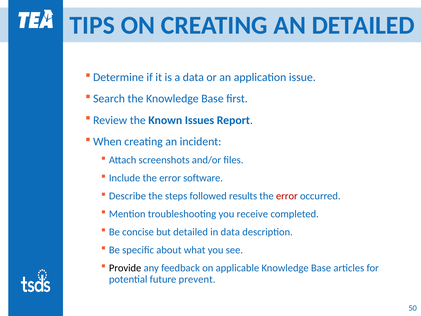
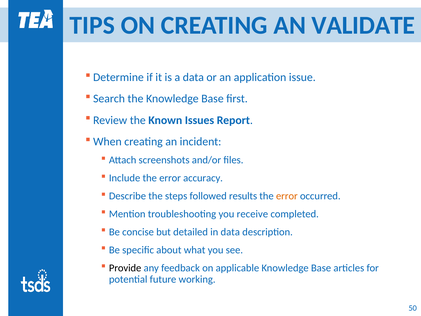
AN DETAILED: DETAILED -> VALIDATE
software: software -> accuracy
error at (287, 196) colour: red -> orange
prevent: prevent -> working
